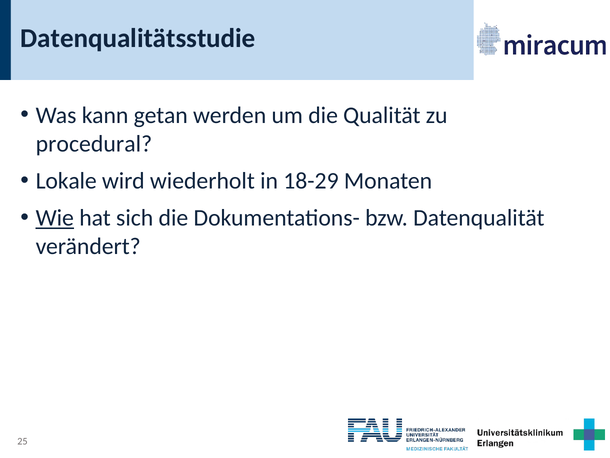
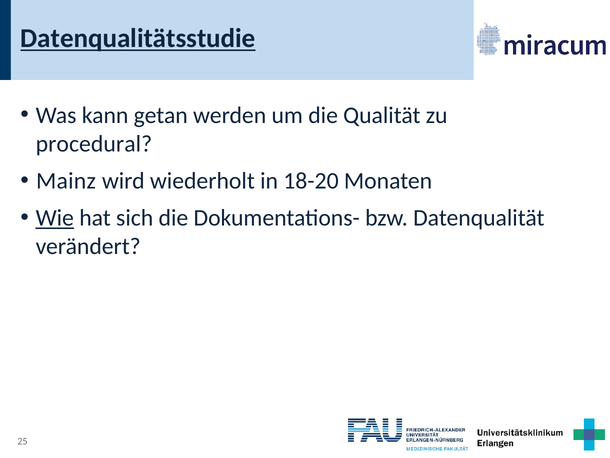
Datenqualitätsstudie underline: none -> present
Lokale: Lokale -> Mainz
18-29: 18-29 -> 18-20
